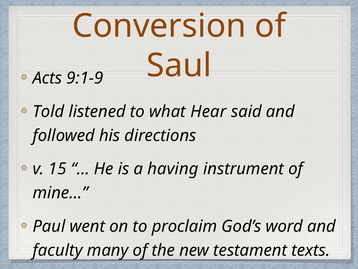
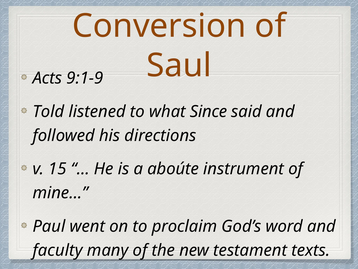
Hear: Hear -> Since
having: having -> aboúte
